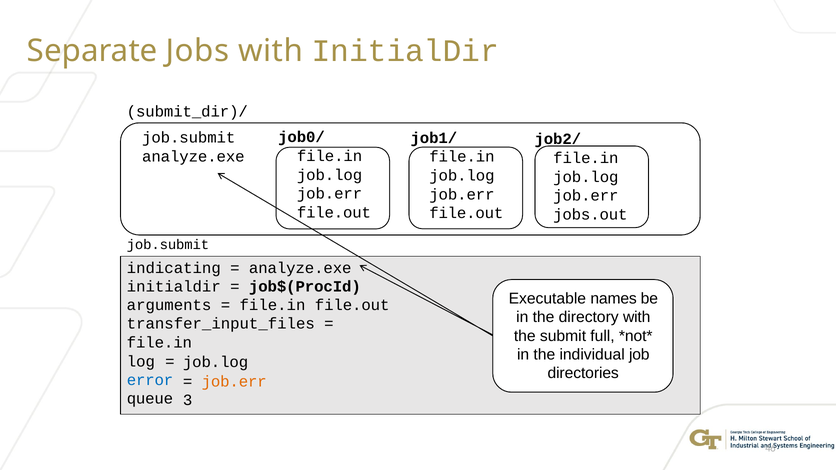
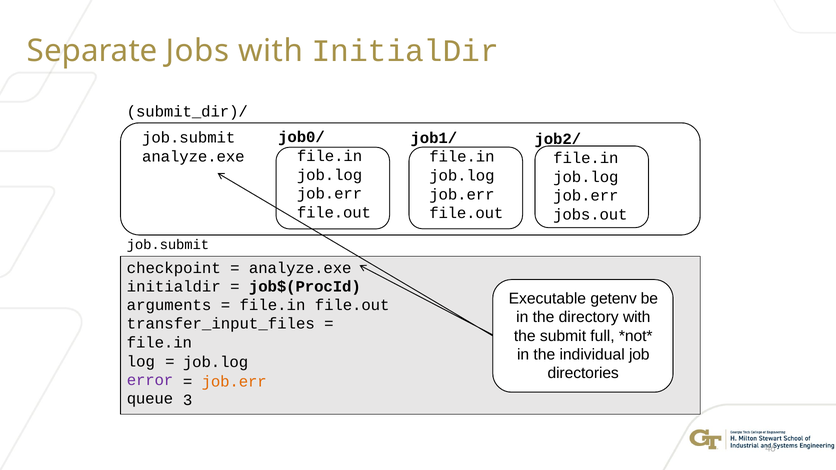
indicating: indicating -> checkpoint
names: names -> getenv
error colour: blue -> purple
